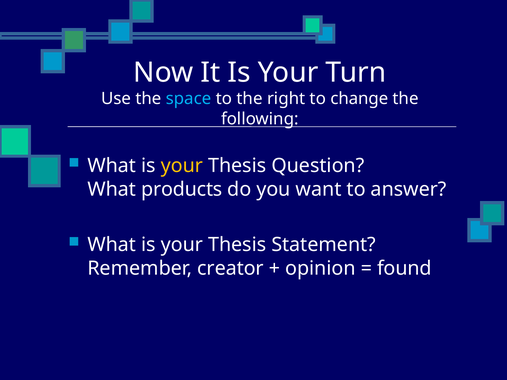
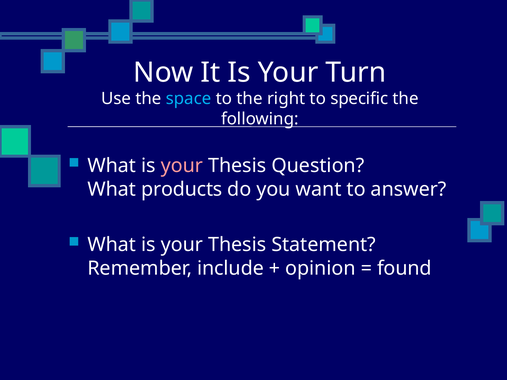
change: change -> specific
your at (182, 166) colour: yellow -> pink
creator: creator -> include
